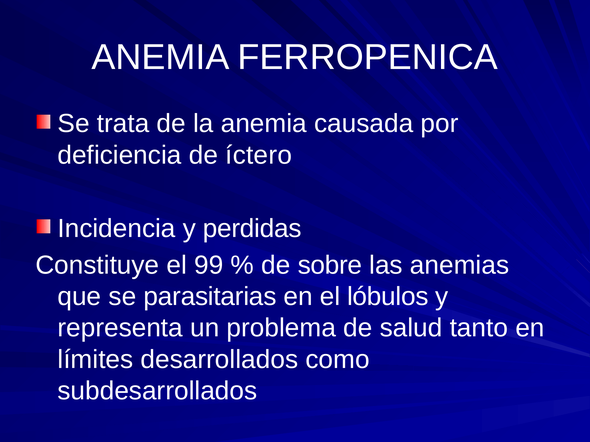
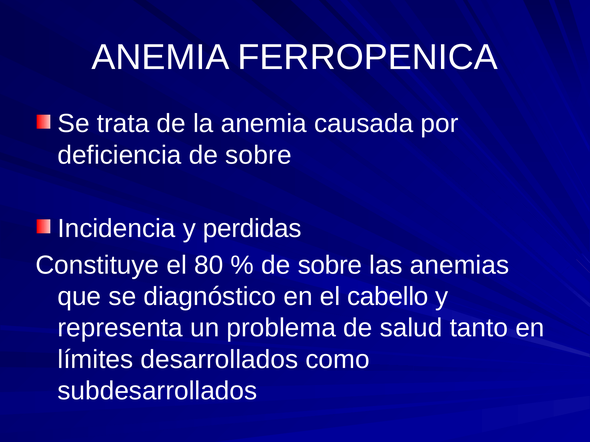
deficiencia de íctero: íctero -> sobre
99: 99 -> 80
parasitarias: parasitarias -> diagnóstico
lóbulos: lóbulos -> cabello
